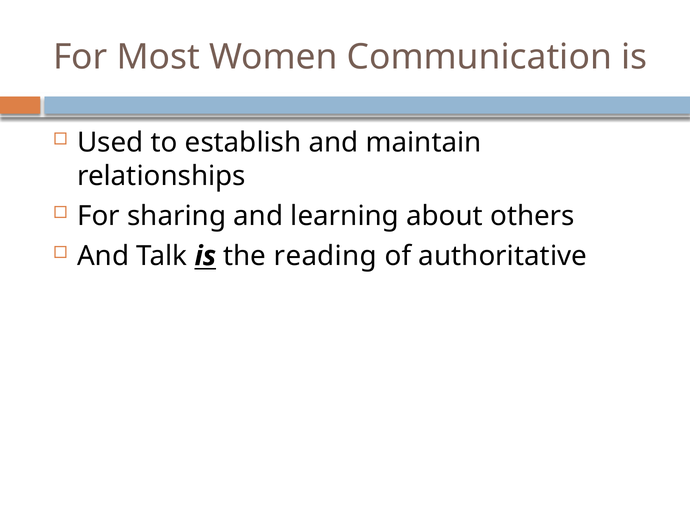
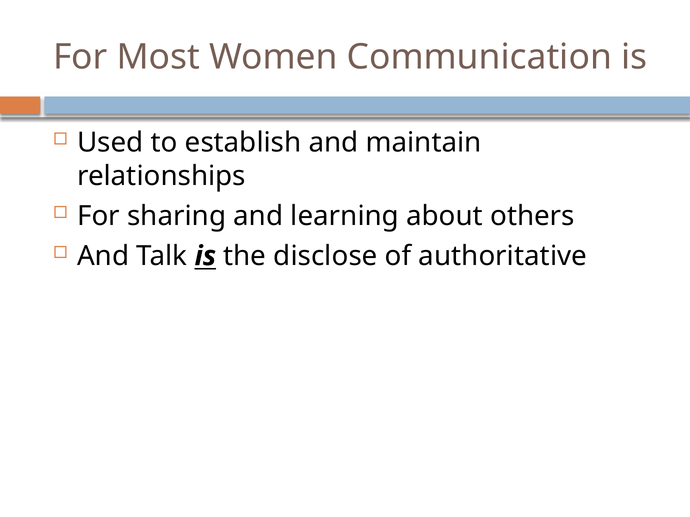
reading: reading -> disclose
